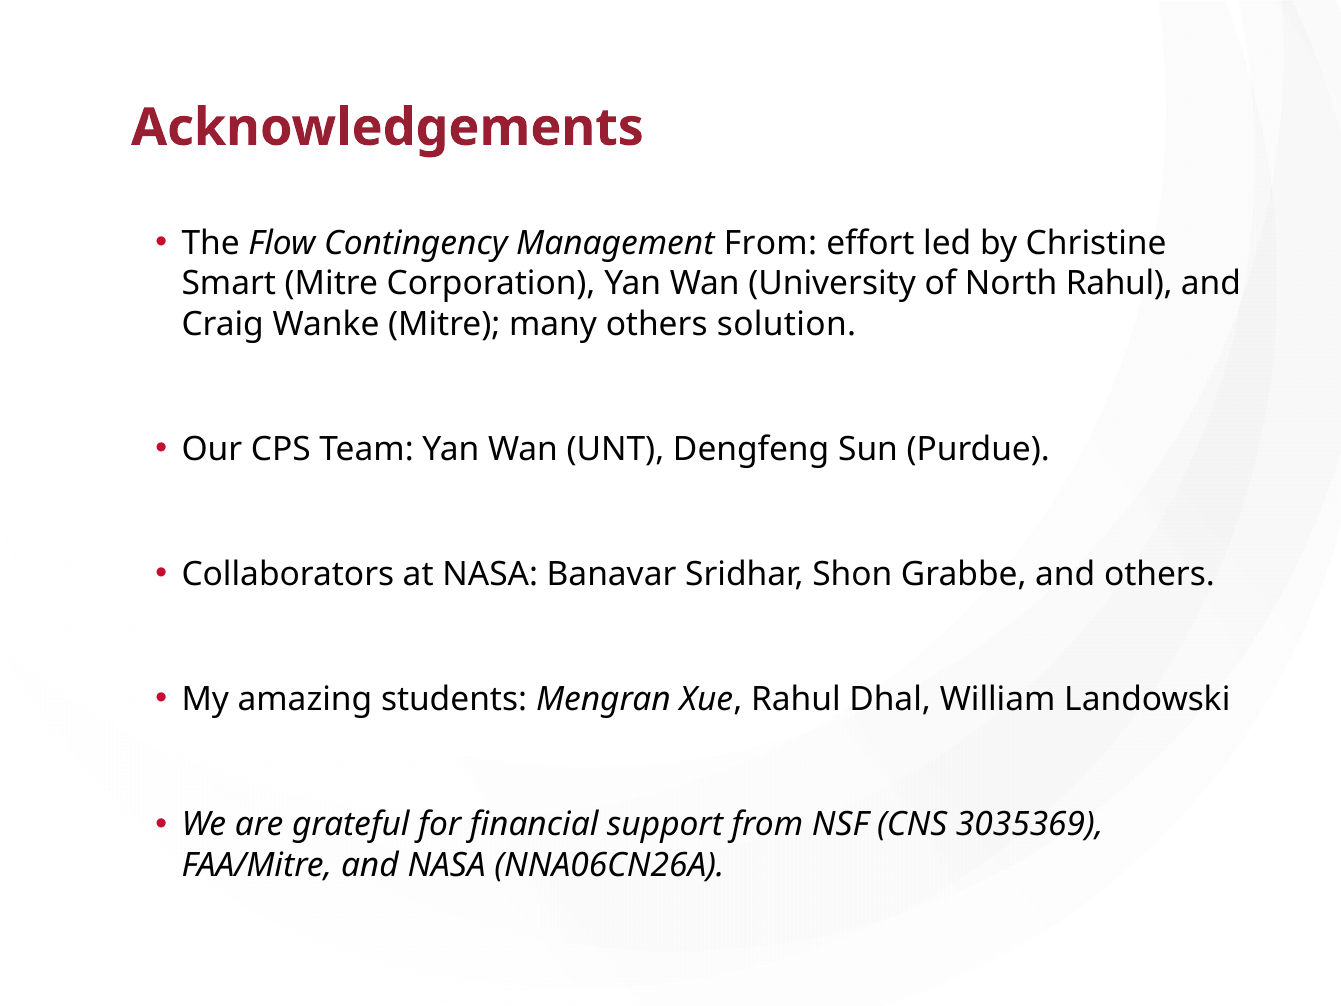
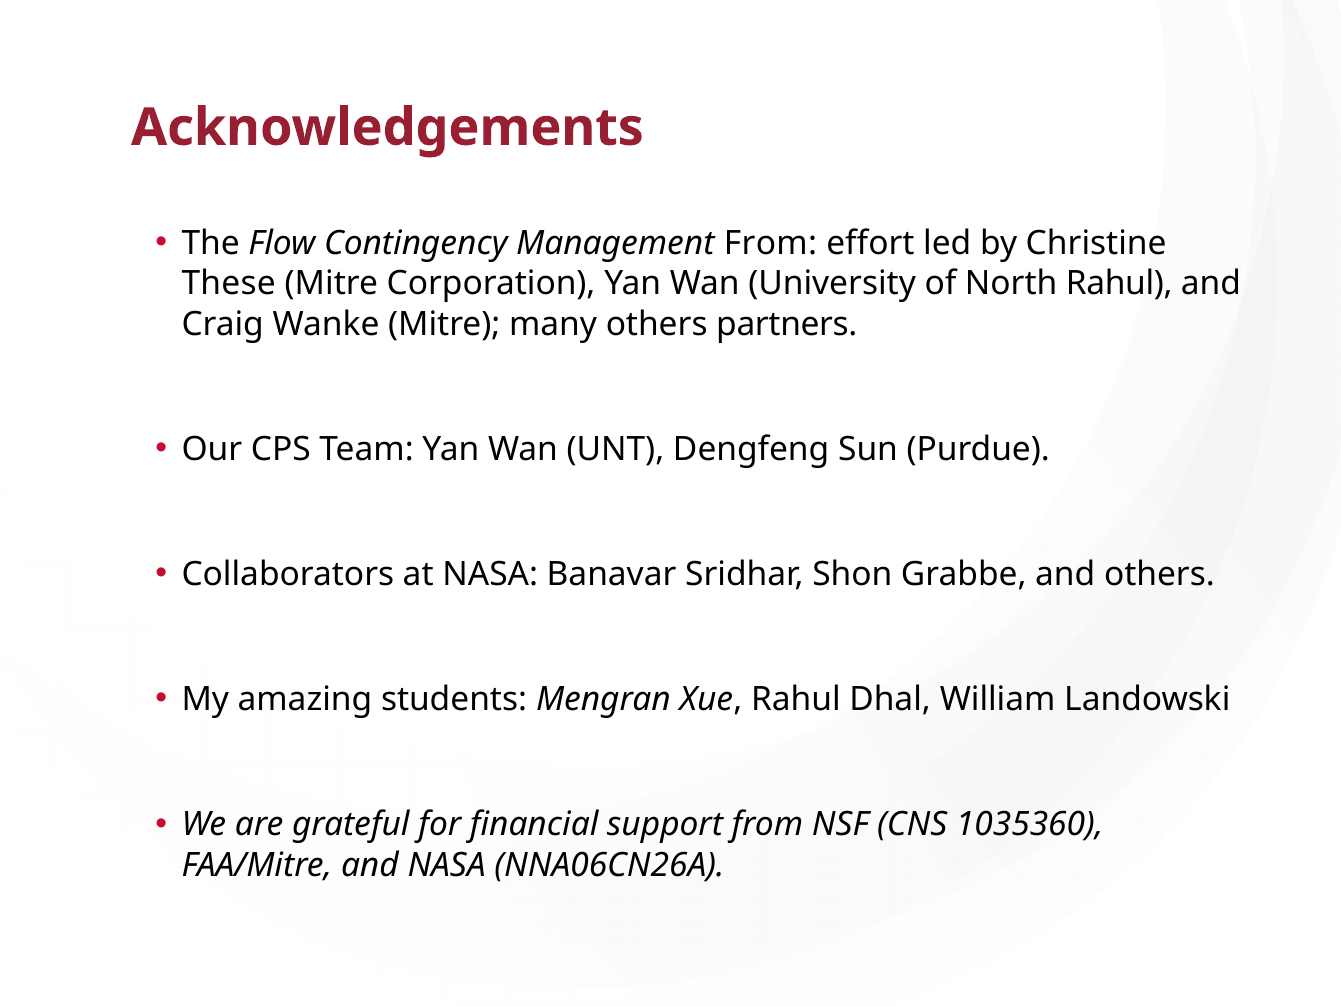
Smart: Smart -> These
solution: solution -> partners
3035369: 3035369 -> 1035360
